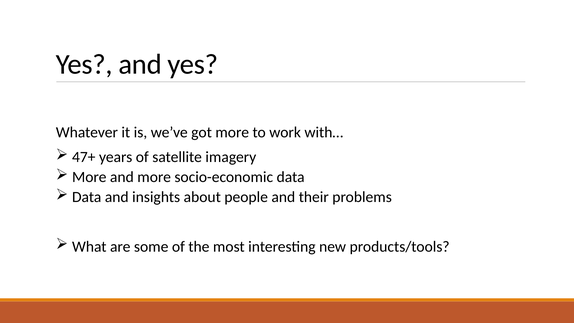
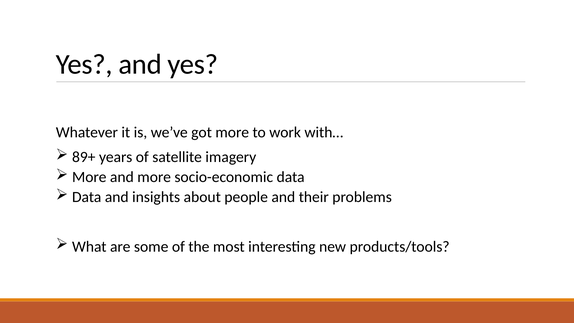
47+: 47+ -> 89+
